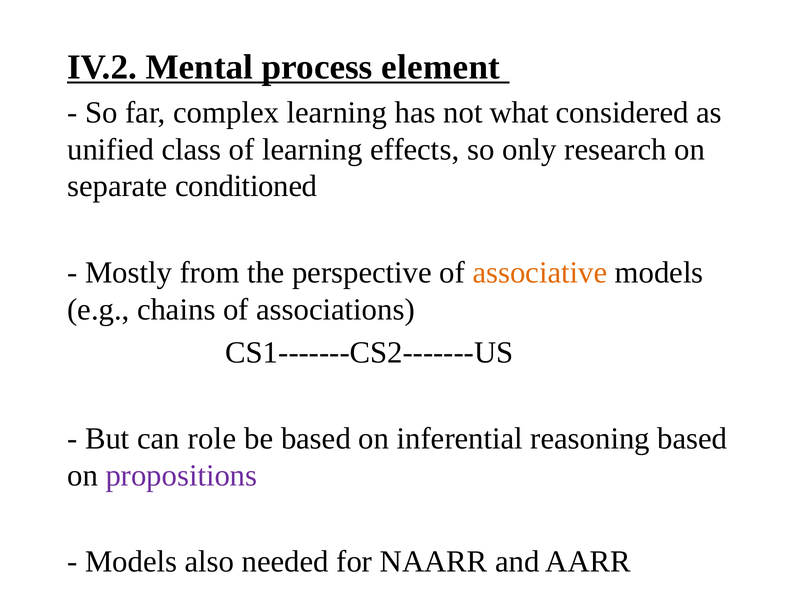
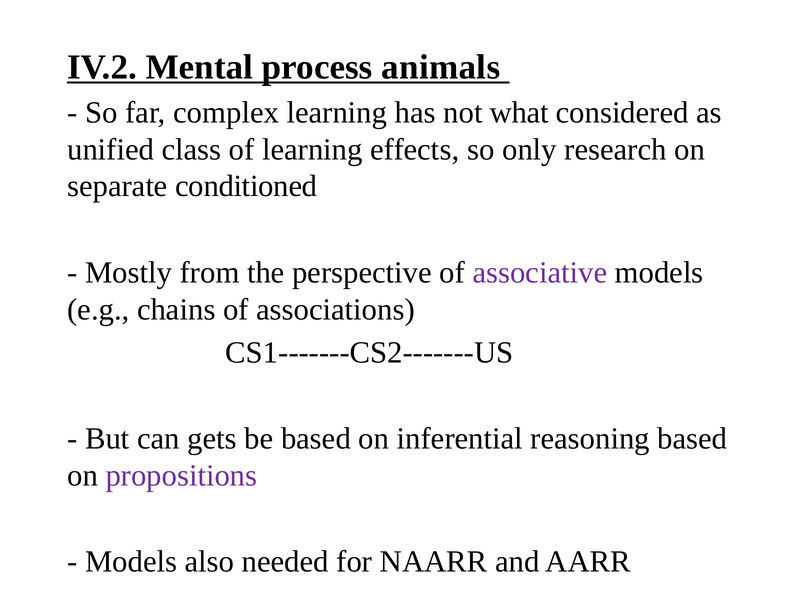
element: element -> animals
associative colour: orange -> purple
role: role -> gets
